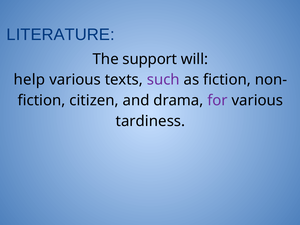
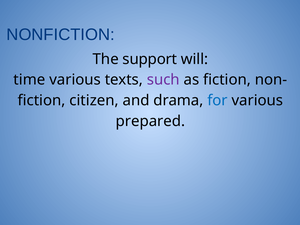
LITERATURE: LITERATURE -> NONFICTION
help: help -> time
for colour: purple -> blue
tardiness: tardiness -> prepared
